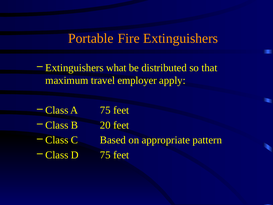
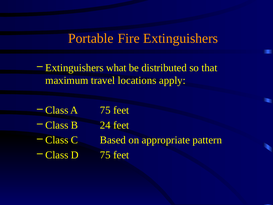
employer: employer -> locations
20: 20 -> 24
